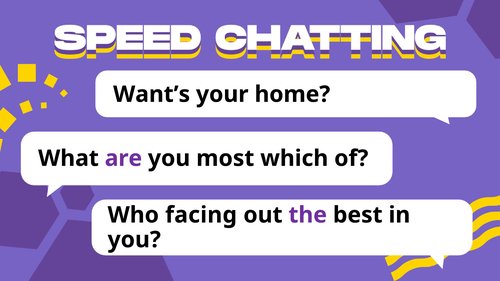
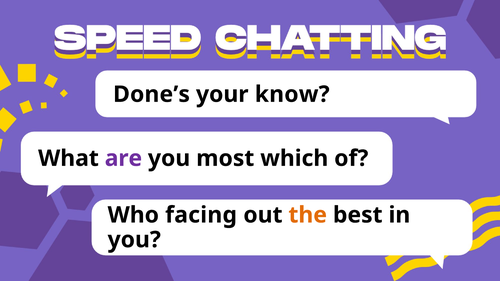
Want’s: Want’s -> Done’s
home: home -> know
the colour: purple -> orange
